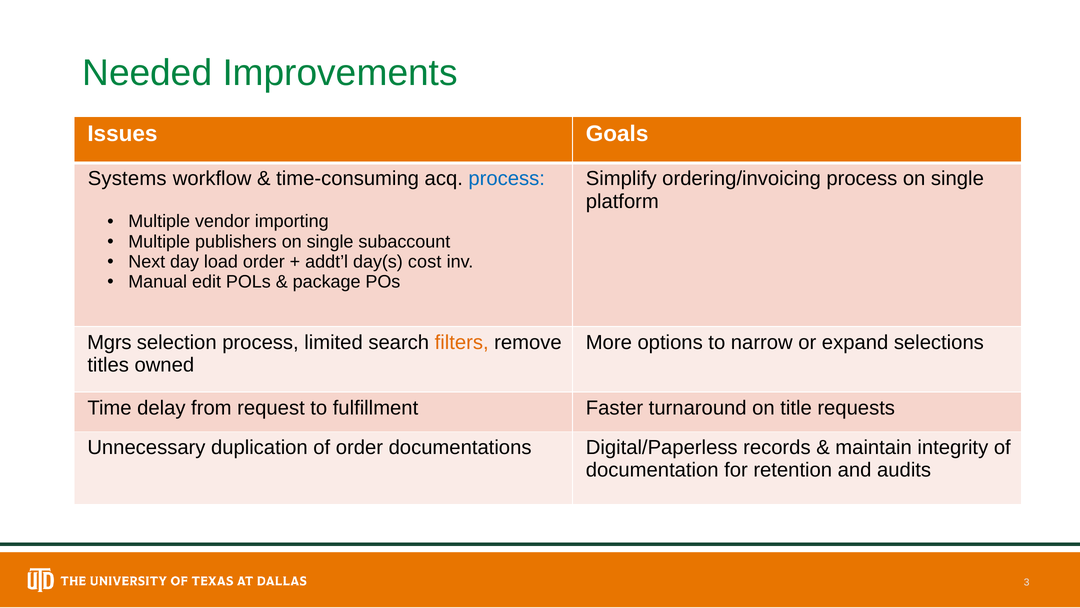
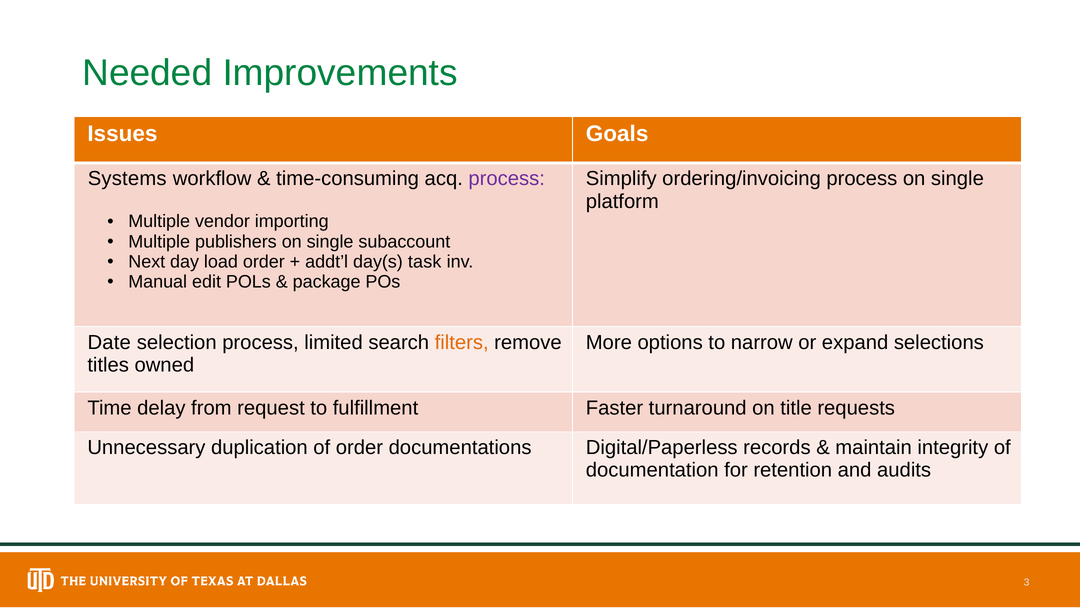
process at (507, 179) colour: blue -> purple
cost: cost -> task
Mgrs: Mgrs -> Date
